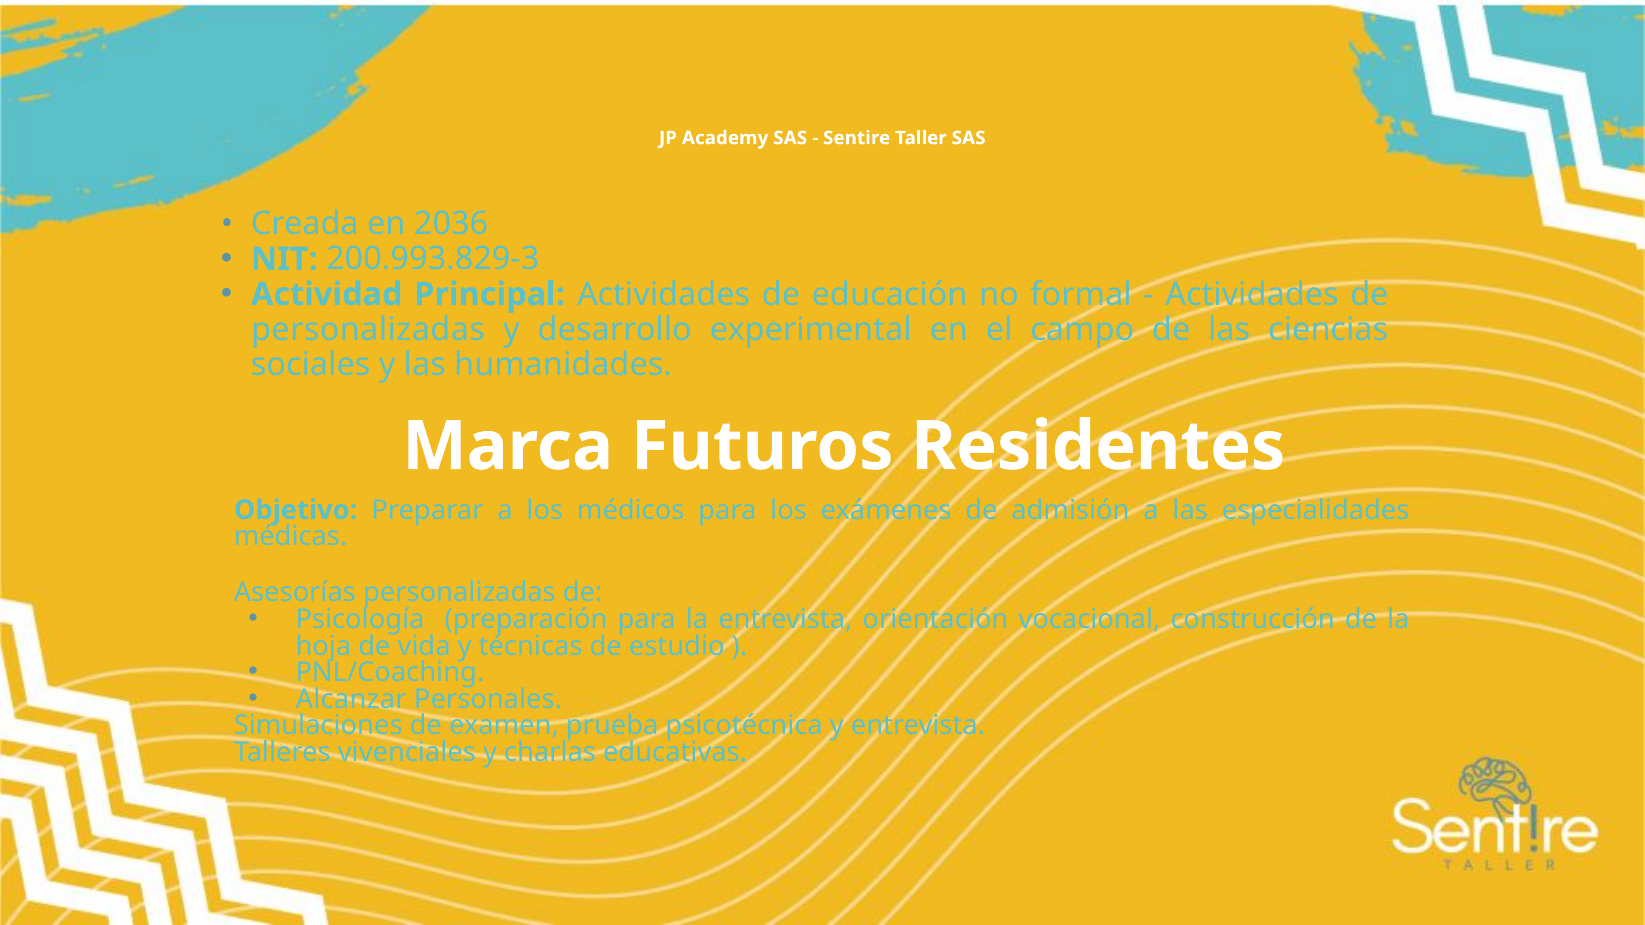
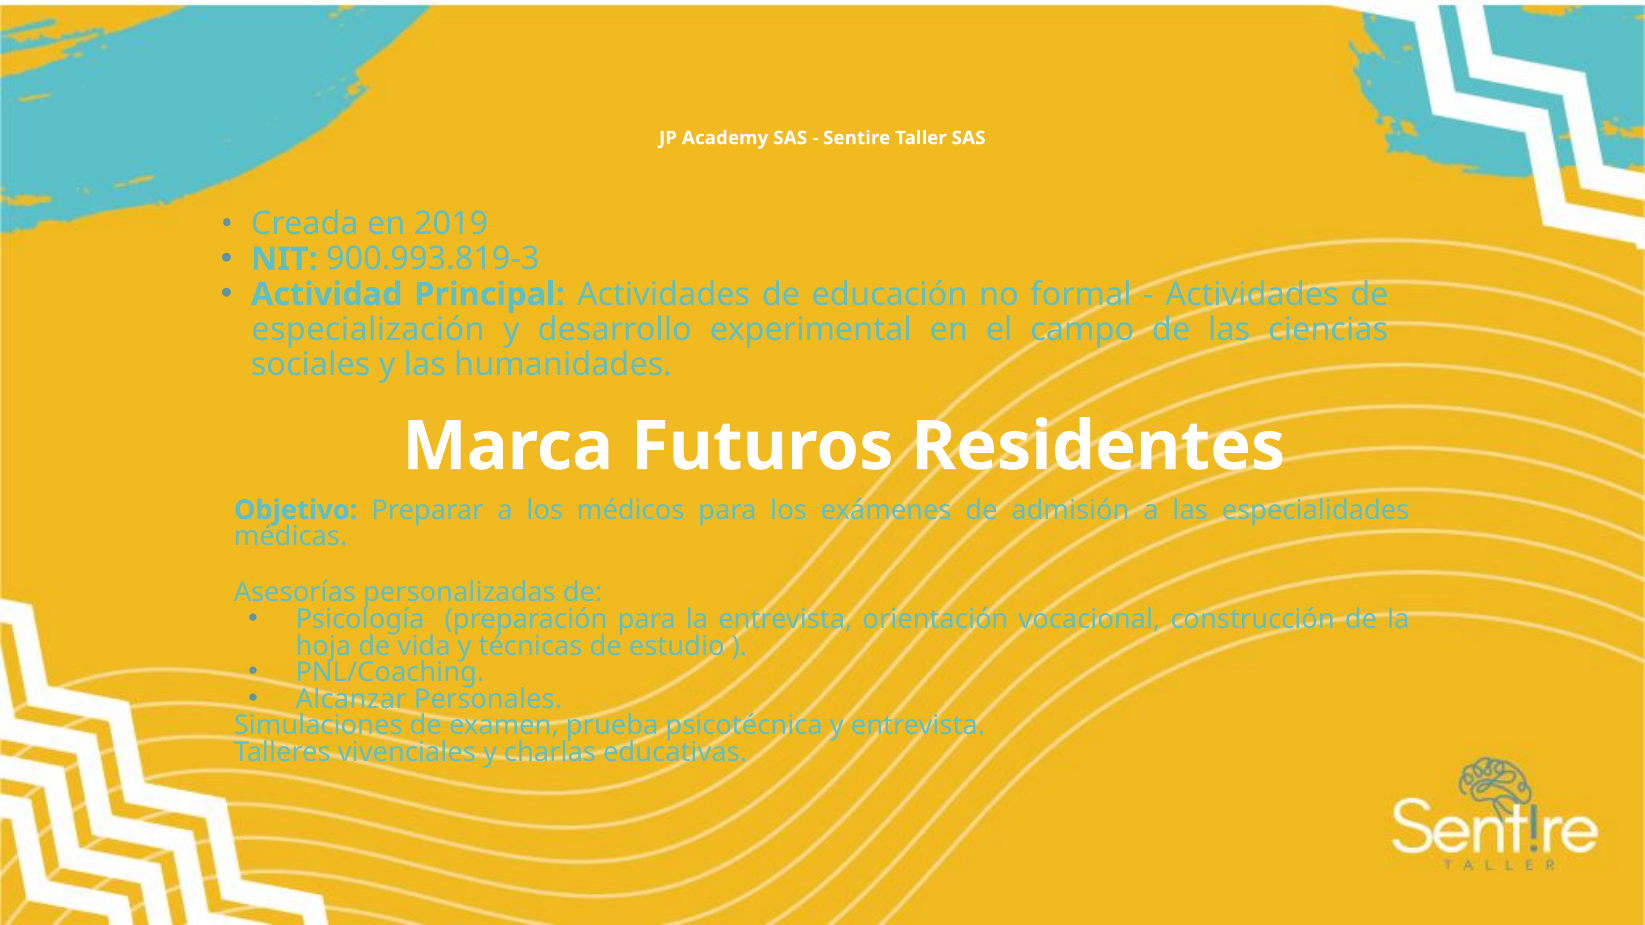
2036: 2036 -> 2019
200.993.829-3: 200.993.829-3 -> 900.993.819-3
personalizadas at (368, 330): personalizadas -> especialización
